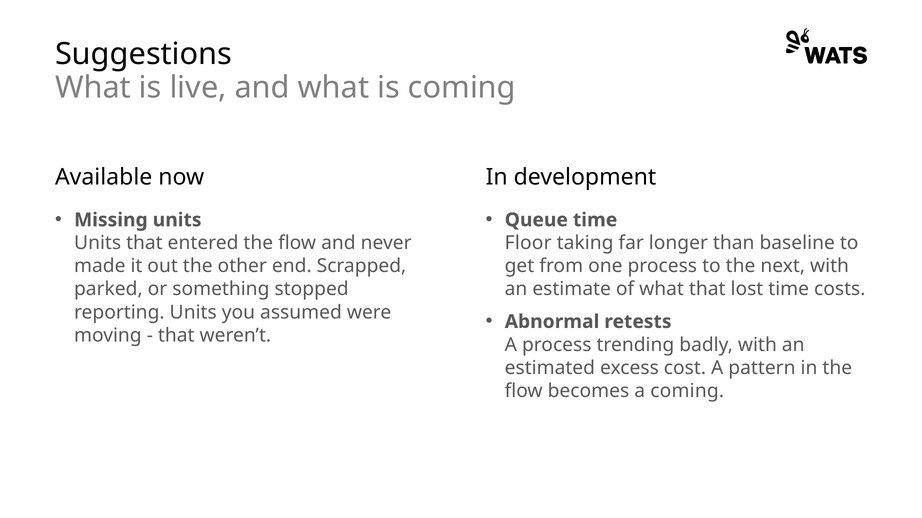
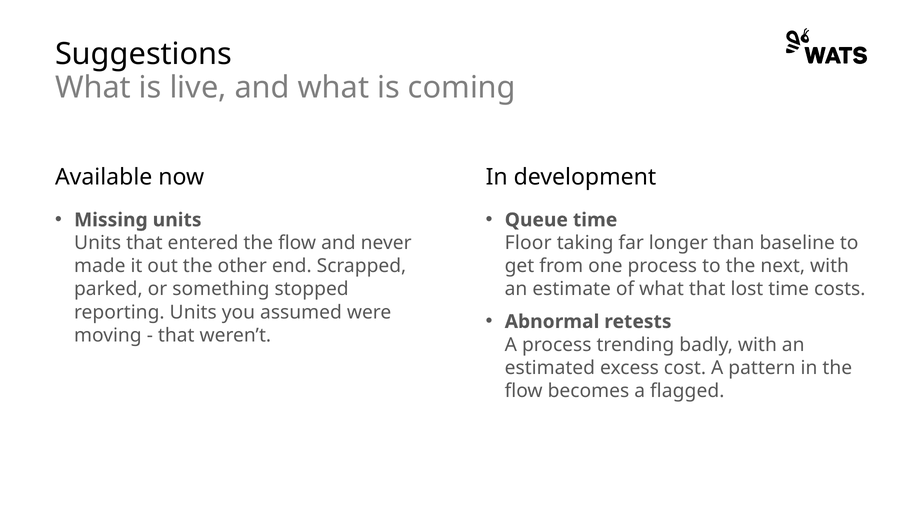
a coming: coming -> flagged
